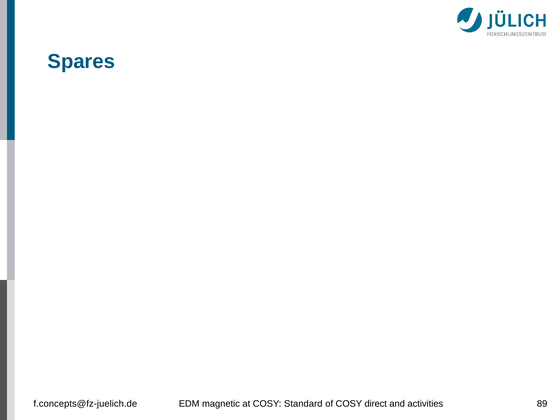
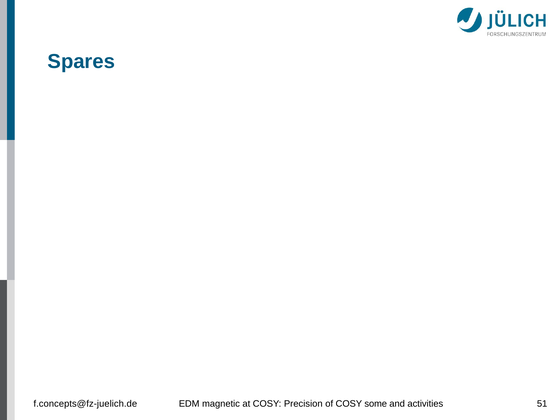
Standard: Standard -> Precision
direct: direct -> some
89: 89 -> 51
